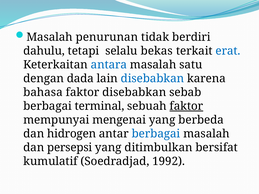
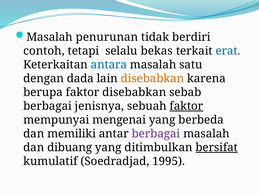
dahulu: dahulu -> contoh
disebabkan at (152, 79) colour: blue -> orange
bahasa: bahasa -> berupa
terminal: terminal -> jenisnya
hidrogen: hidrogen -> memiliki
berbagai at (156, 134) colour: blue -> purple
persepsi: persepsi -> dibuang
bersifat underline: none -> present
1992: 1992 -> 1995
